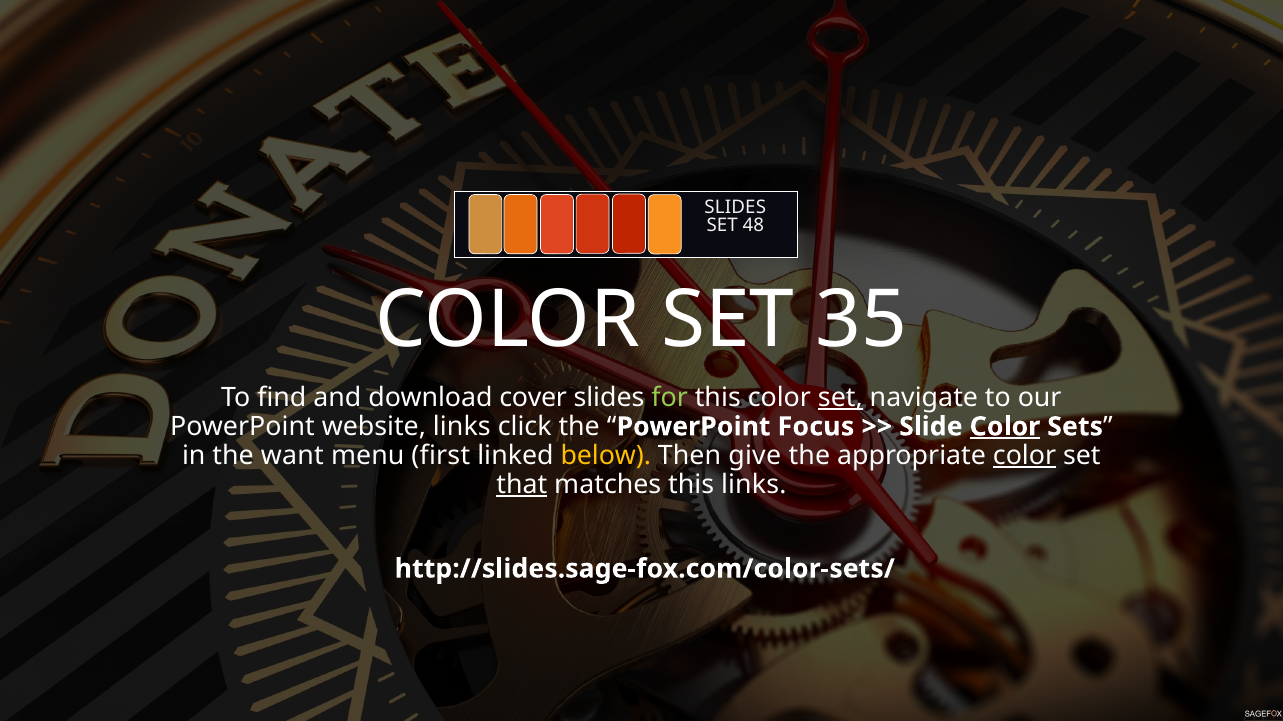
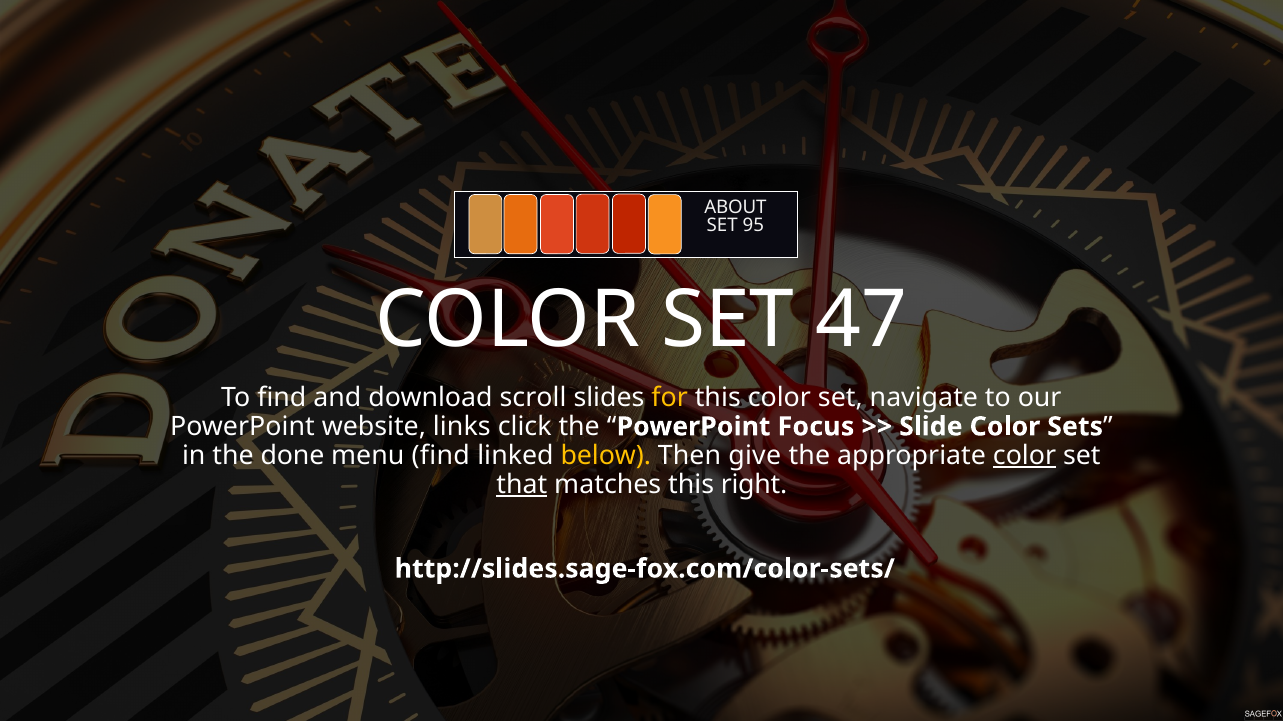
SLIDES at (735, 207): SLIDES -> ABOUT
48: 48 -> 95
35: 35 -> 47
cover: cover -> scroll
for colour: light green -> yellow
set at (840, 398) underline: present -> none
Color at (1005, 427) underline: present -> none
want: want -> done
menu first: first -> find
this links: links -> right
